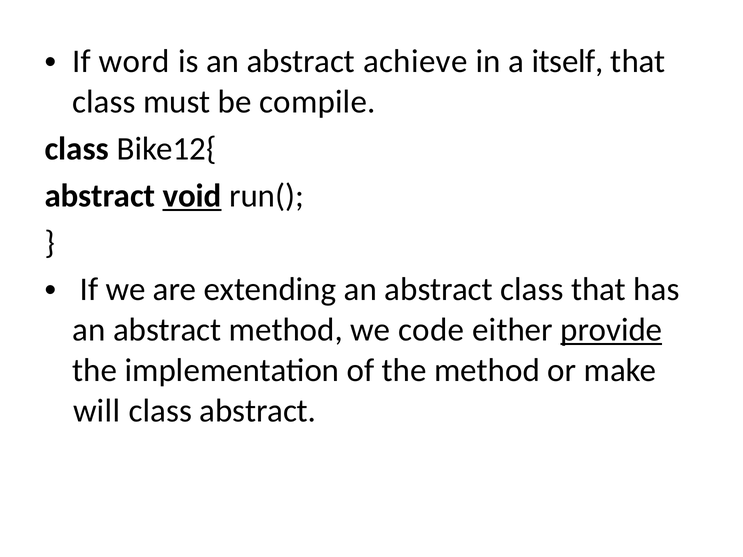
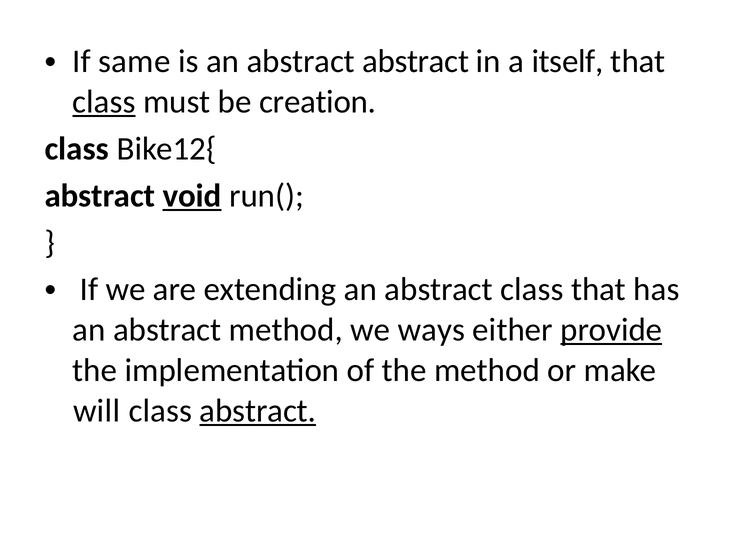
word: word -> same
abstract achieve: achieve -> abstract
class at (104, 102) underline: none -> present
compile: compile -> creation
code: code -> ways
abstract at (258, 411) underline: none -> present
